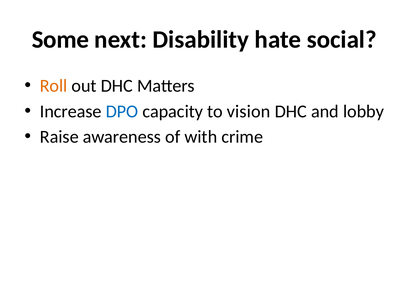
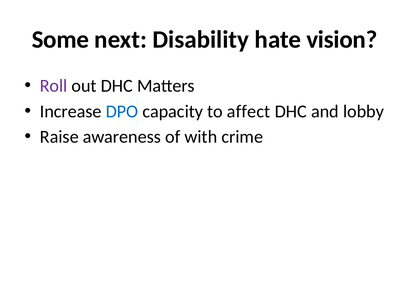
social: social -> vision
Roll colour: orange -> purple
vision: vision -> affect
